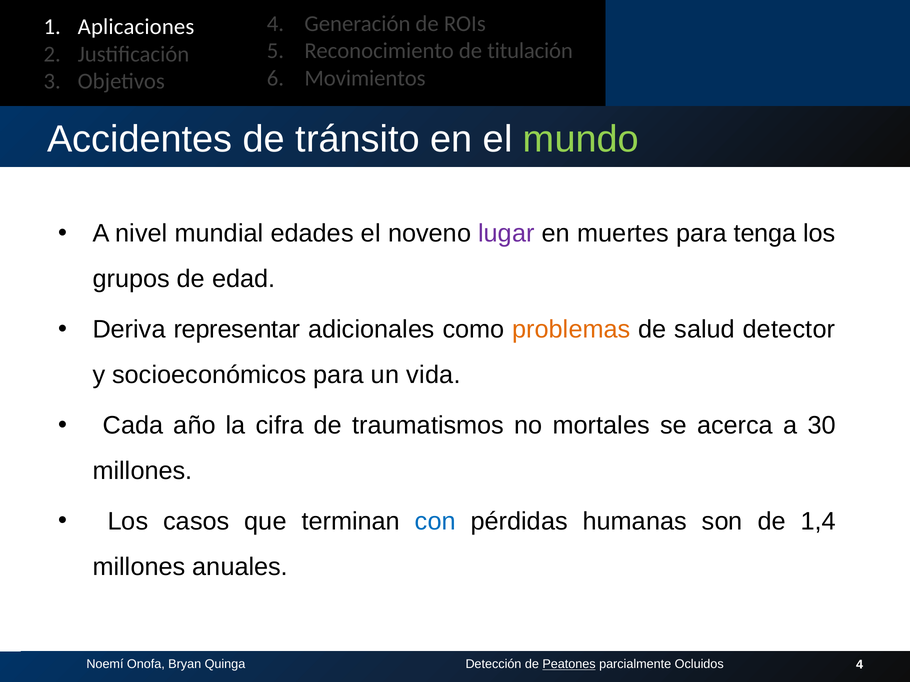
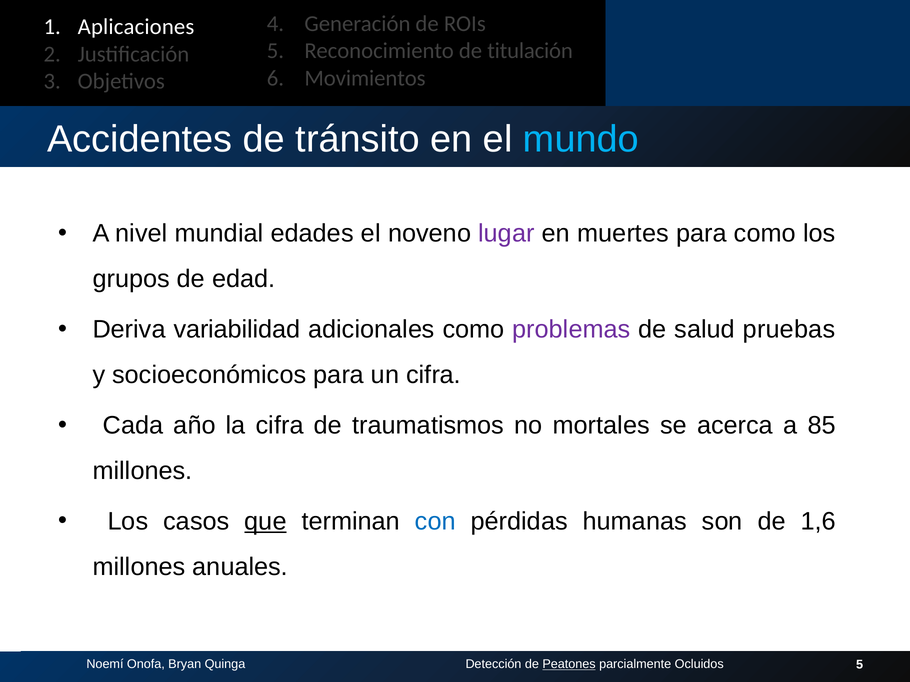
mundo colour: light green -> light blue
para tenga: tenga -> como
representar: representar -> variabilidad
problemas colour: orange -> purple
detector: detector -> pruebas
un vida: vida -> cifra
30: 30 -> 85
que underline: none -> present
1,4: 1,4 -> 1,6
4 at (860, 665): 4 -> 5
